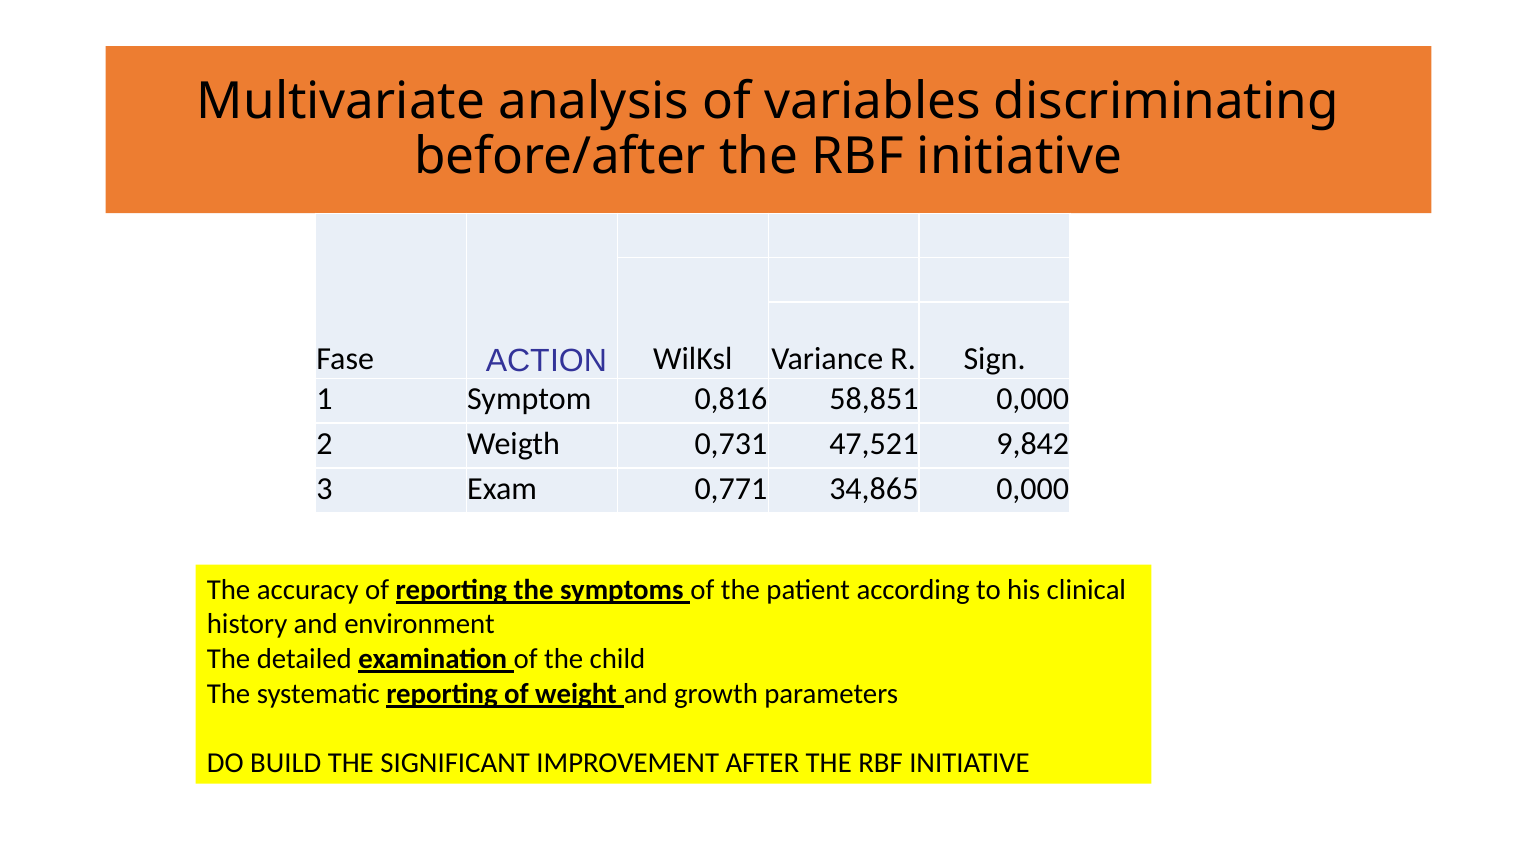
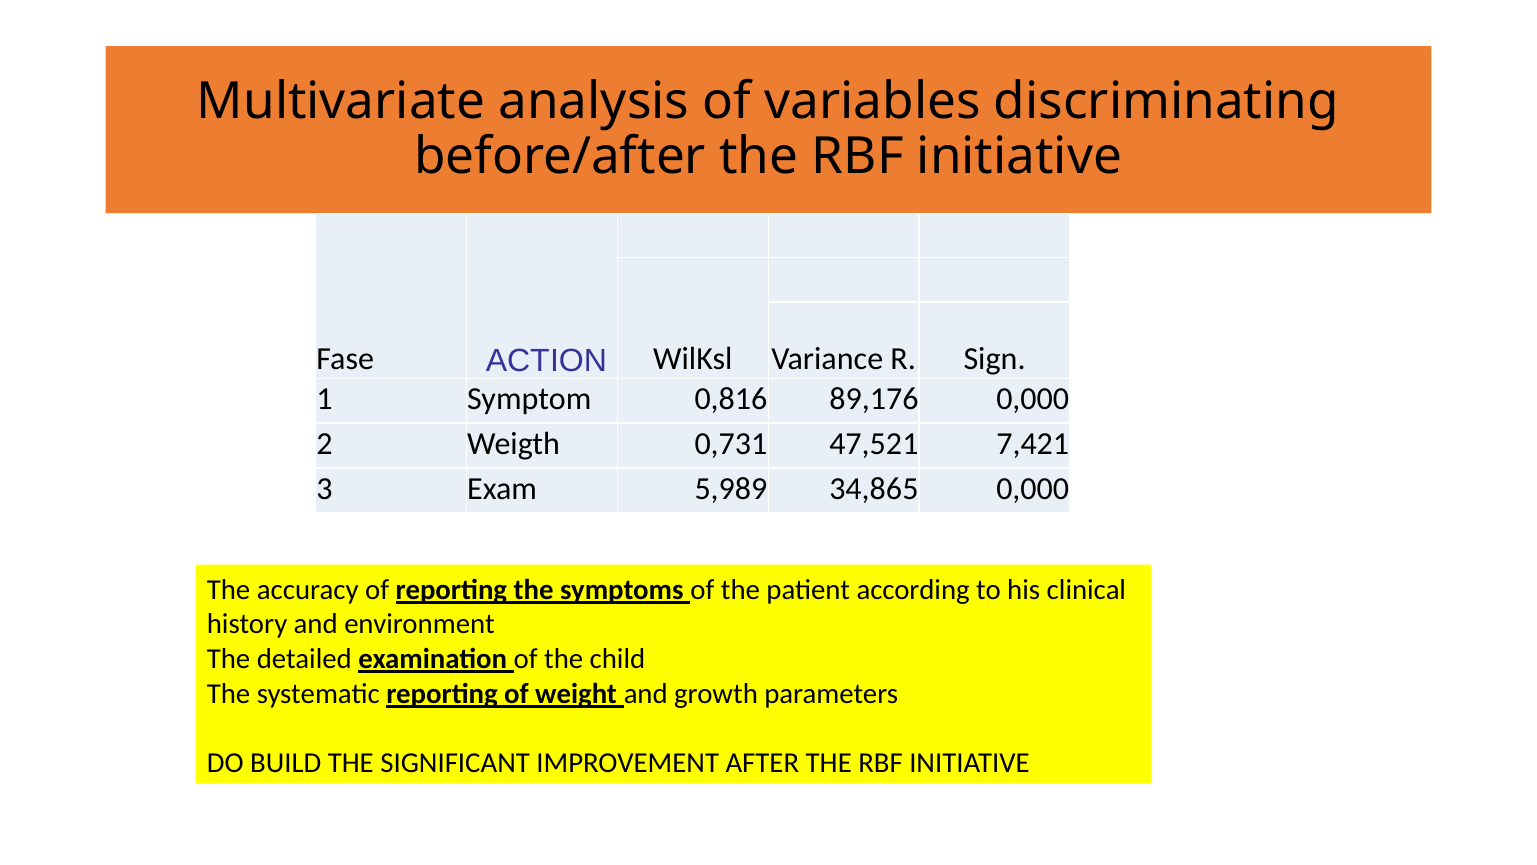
58,851: 58,851 -> 89,176
9,842: 9,842 -> 7,421
0,771: 0,771 -> 5,989
